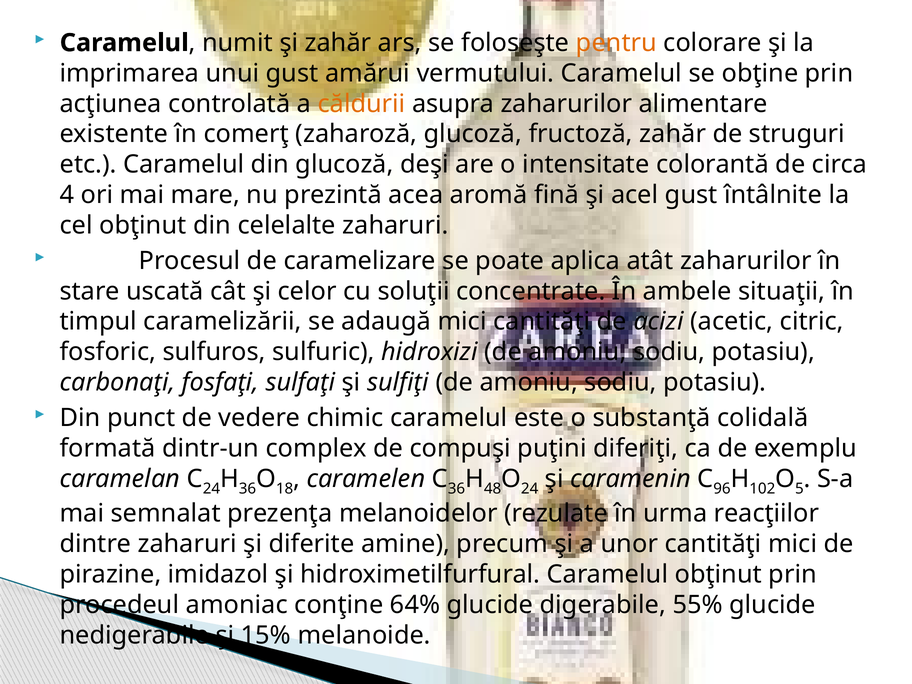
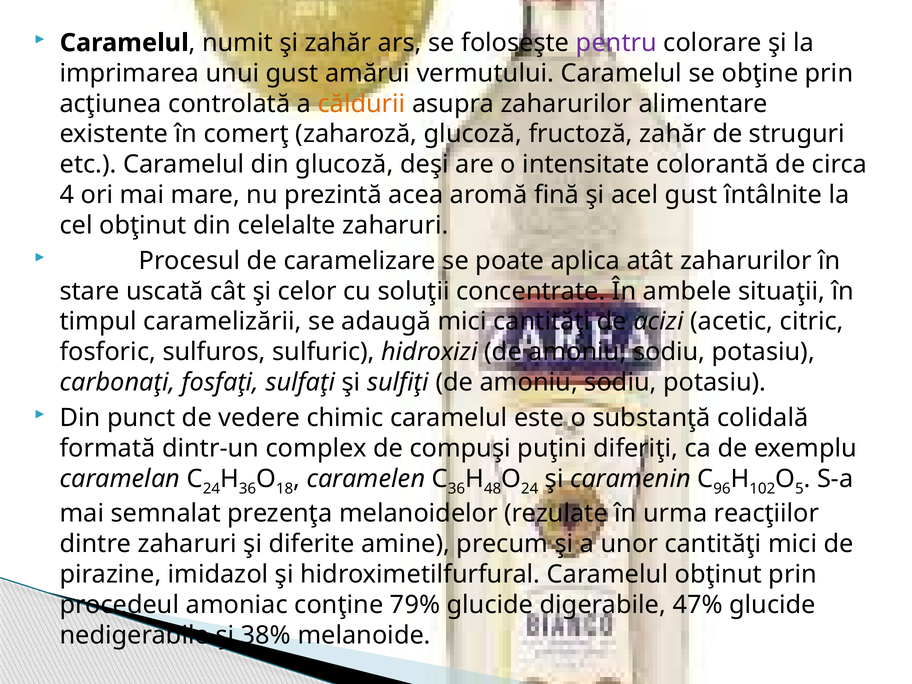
pentru colour: orange -> purple
64%: 64% -> 79%
55%: 55% -> 47%
15%: 15% -> 38%
